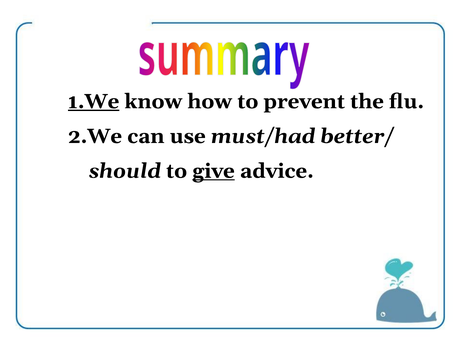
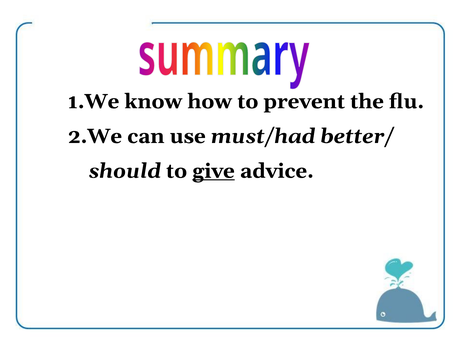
1.We underline: present -> none
